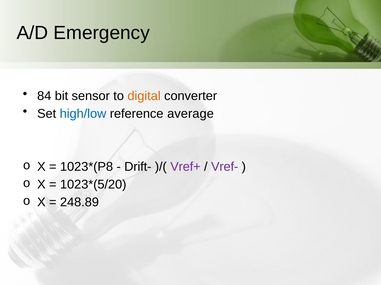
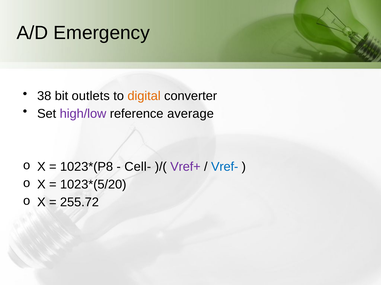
84: 84 -> 38
sensor: sensor -> outlets
high/low colour: blue -> purple
Drift-: Drift- -> Cell-
Vref- colour: purple -> blue
248.89: 248.89 -> 255.72
